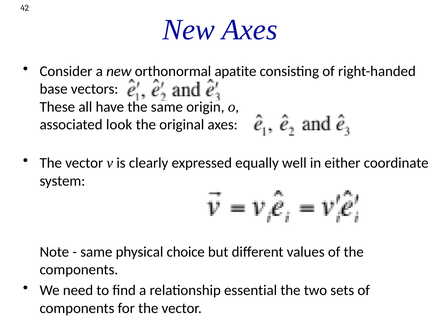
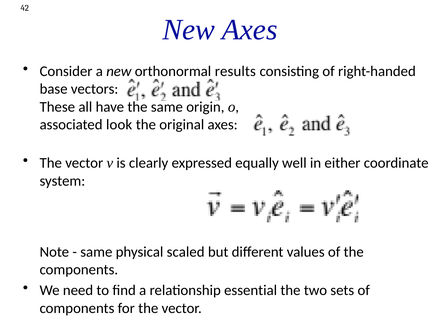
apatite: apatite -> results
choice: choice -> scaled
